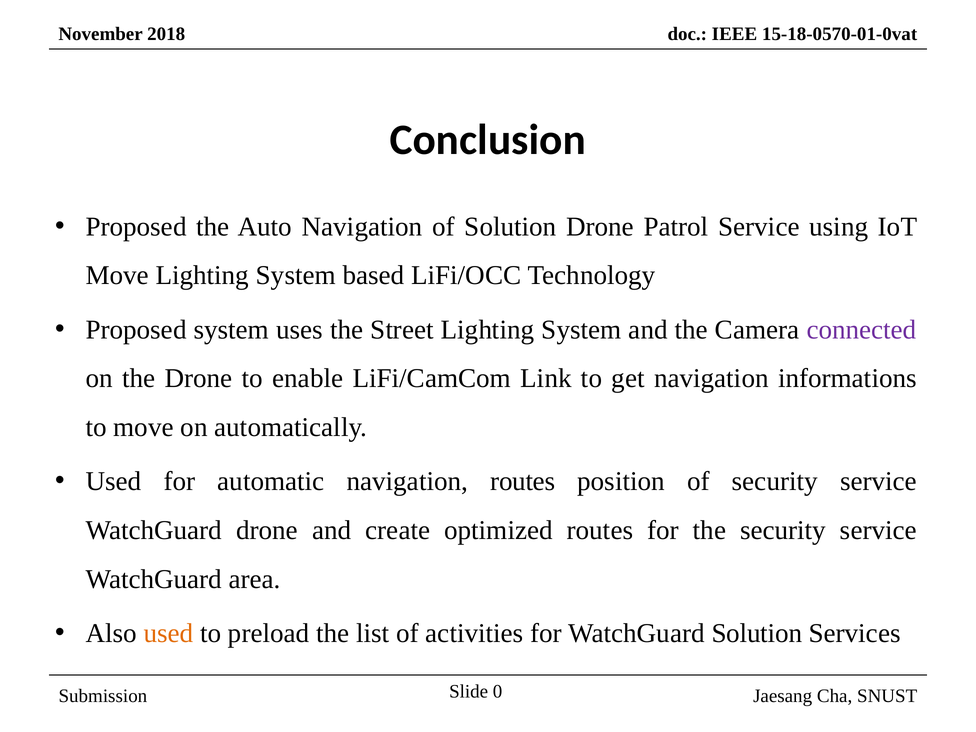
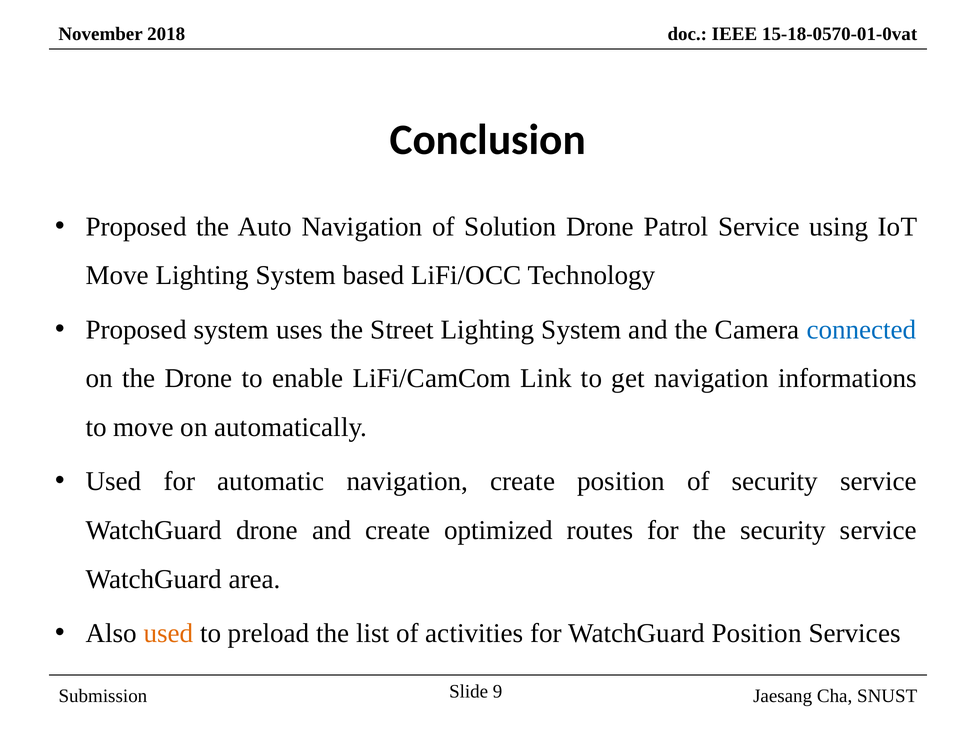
connected colour: purple -> blue
navigation routes: routes -> create
WatchGuard Solution: Solution -> Position
0: 0 -> 9
